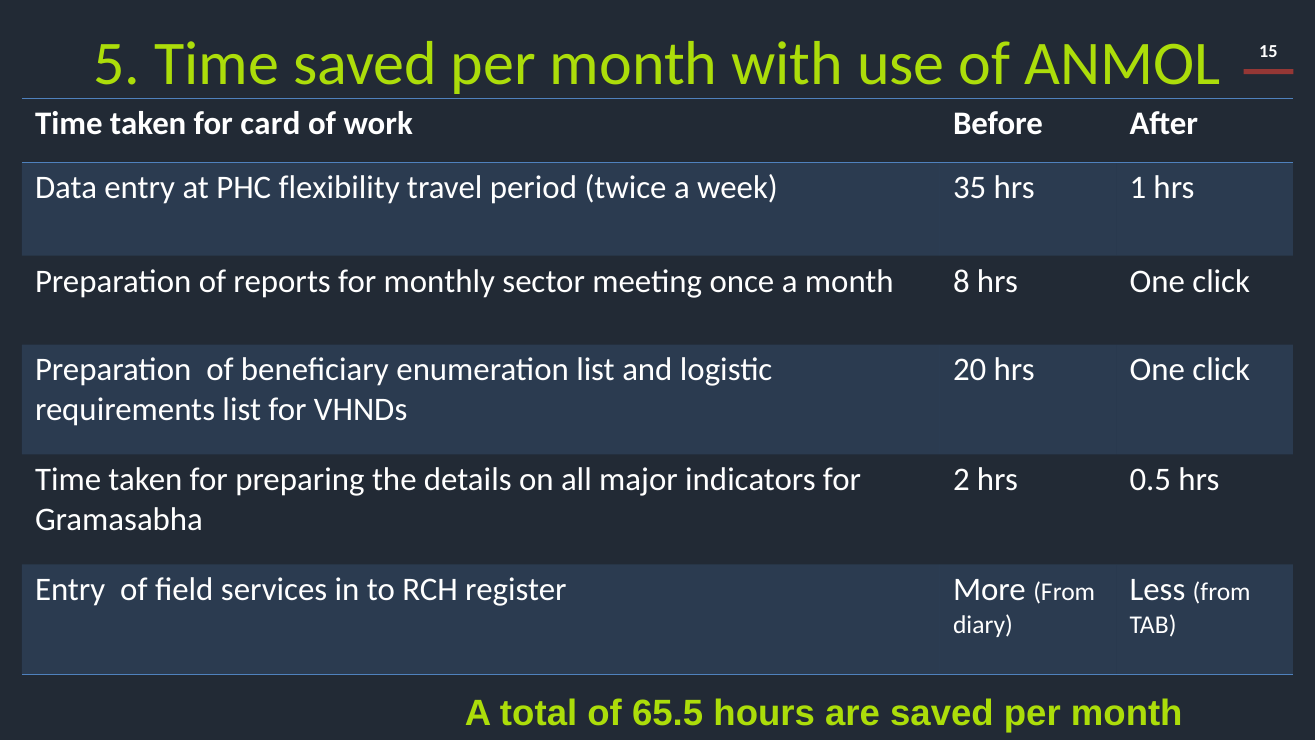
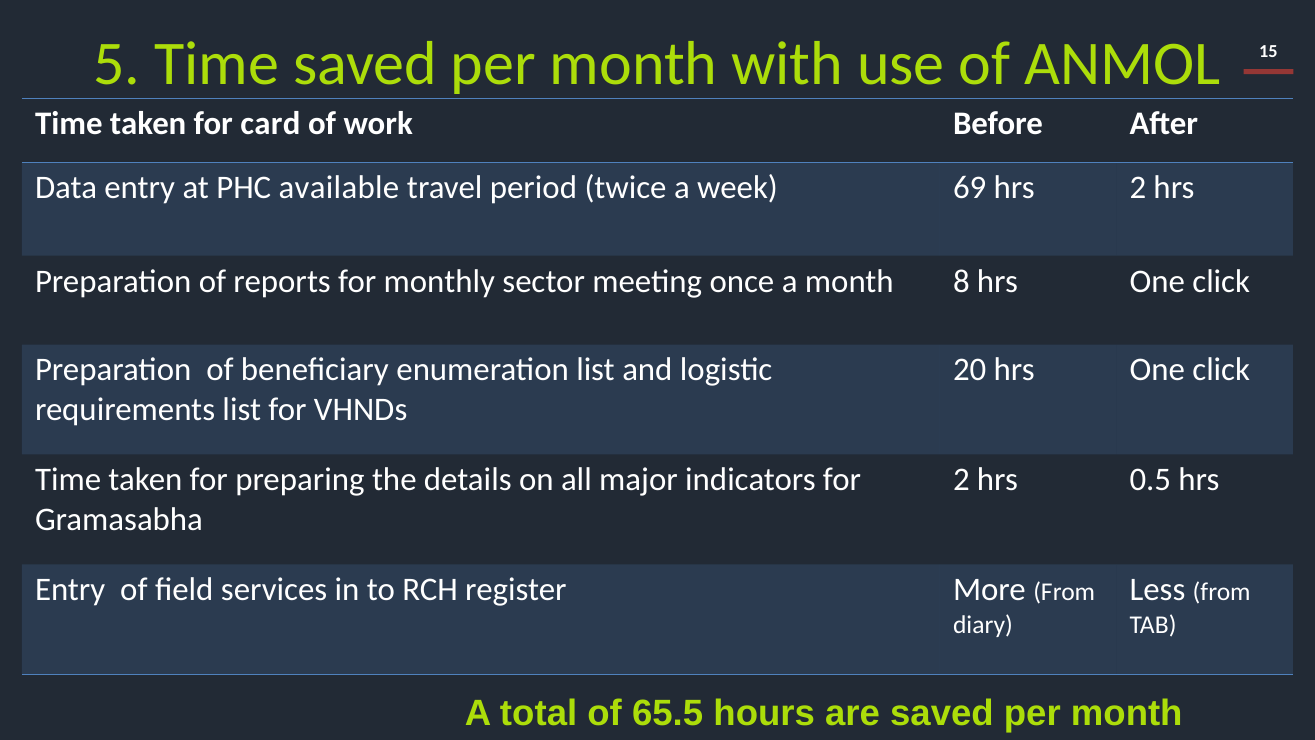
flexibility: flexibility -> available
35: 35 -> 69
hrs 1: 1 -> 2
